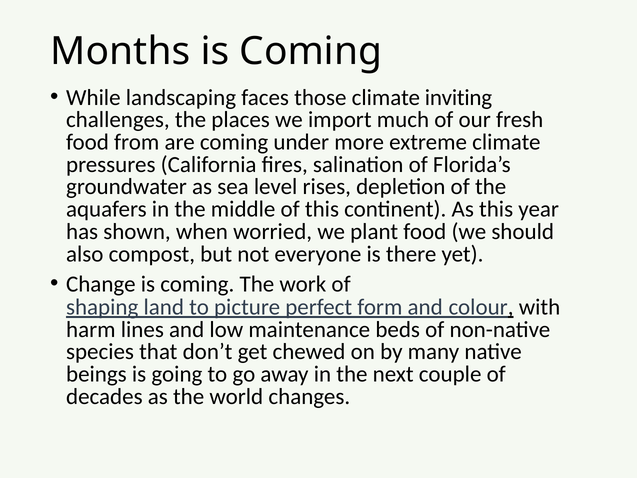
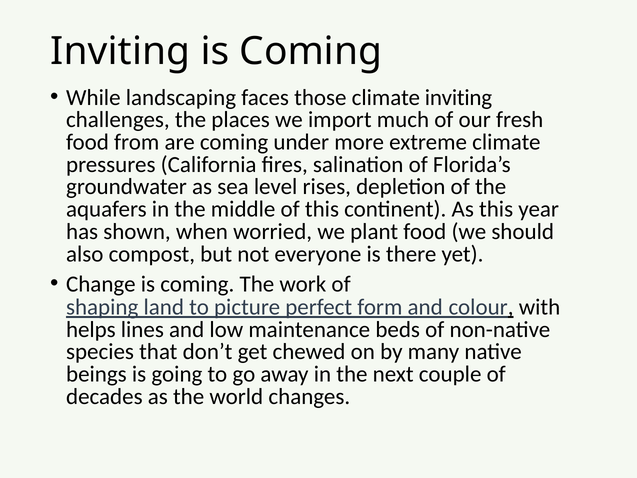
Months at (120, 52): Months -> Inviting
harm: harm -> helps
